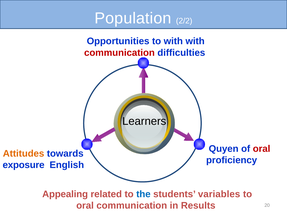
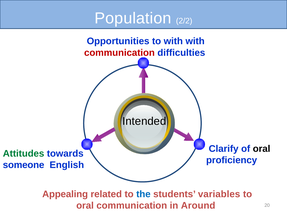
Learners: Learners -> Intended
Quyen: Quyen -> Clarify
oral at (262, 149) colour: red -> black
Attitudes colour: orange -> green
exposure: exposure -> someone
Results: Results -> Around
